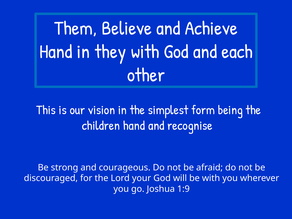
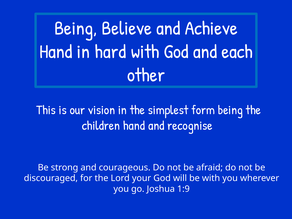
Them at (76, 28): Them -> Being
they: they -> hard
